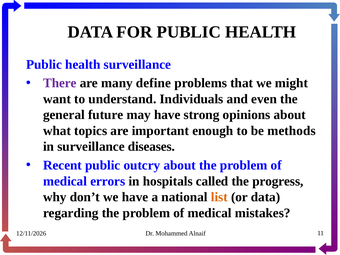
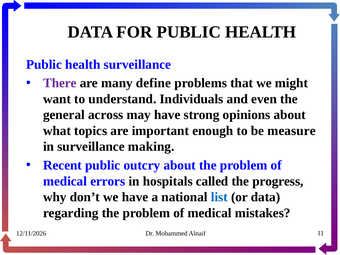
future: future -> across
methods: methods -> measure
diseases: diseases -> making
list colour: orange -> blue
